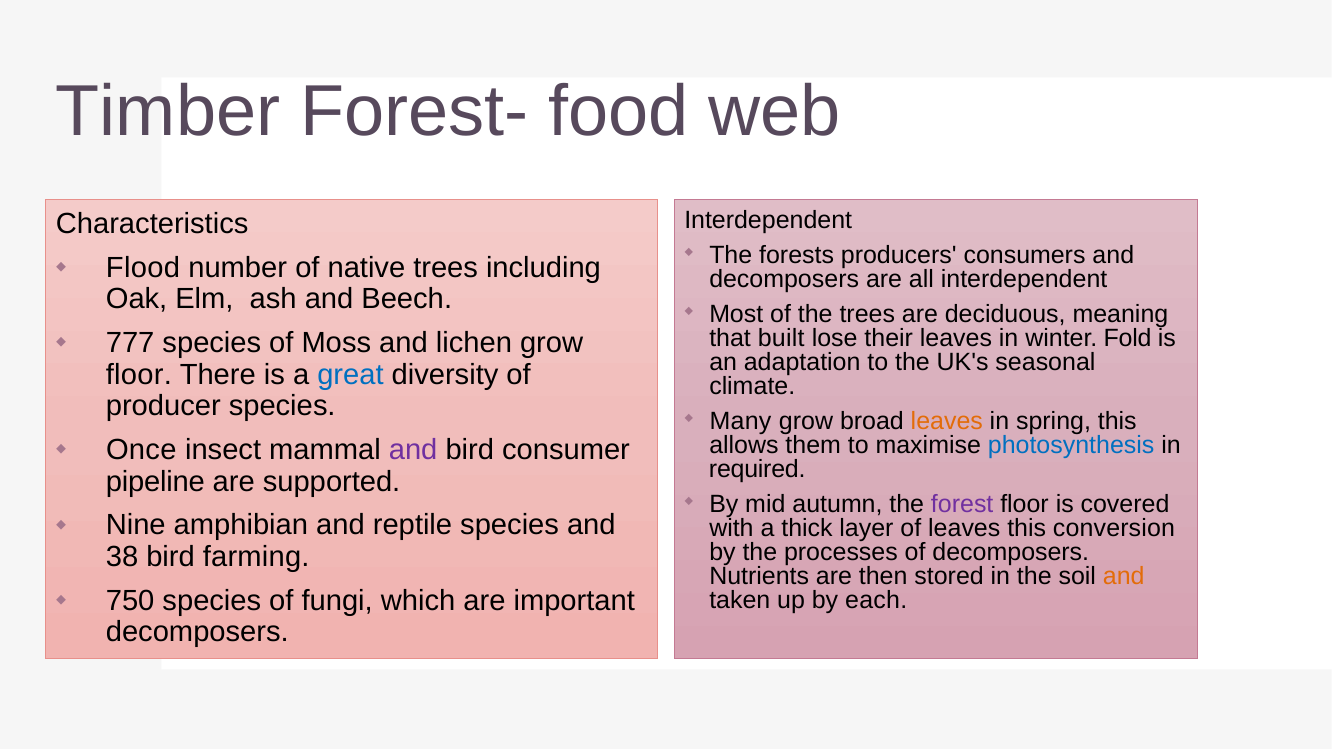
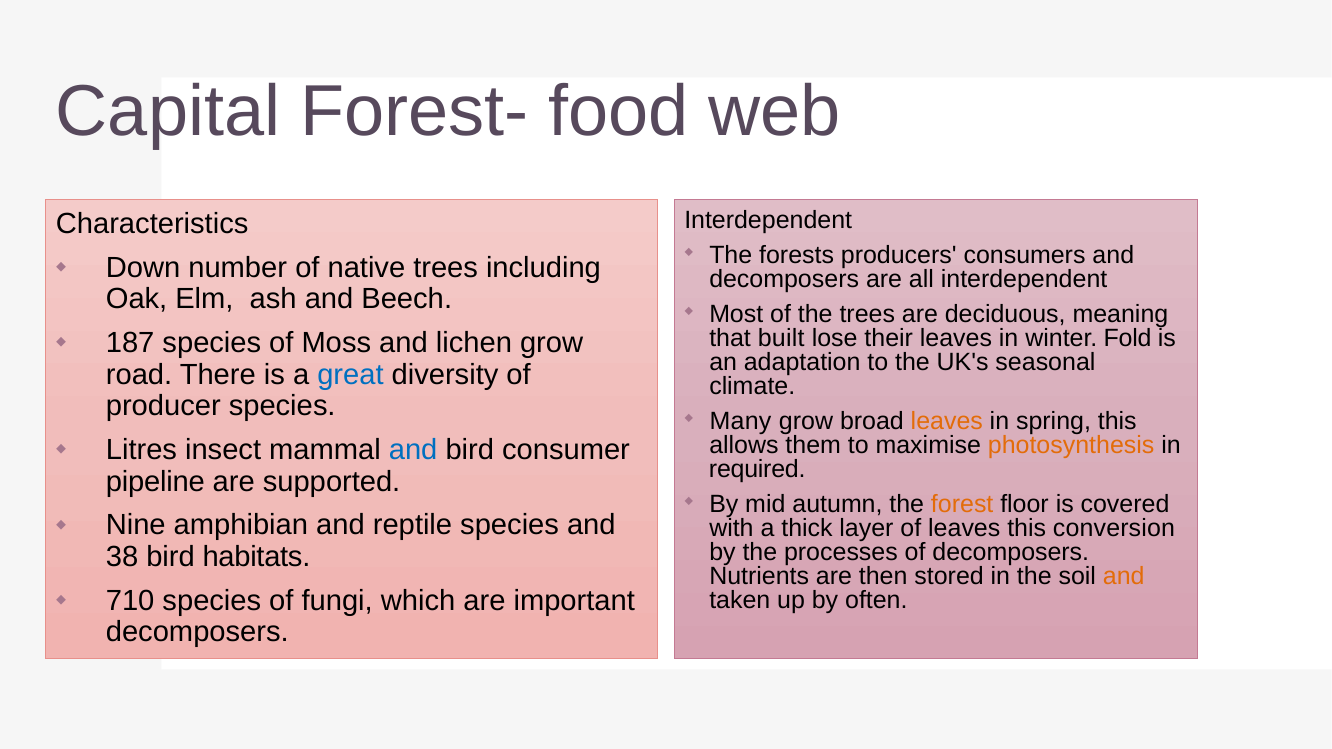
Timber: Timber -> Capital
Flood: Flood -> Down
777: 777 -> 187
floor at (139, 375): floor -> road
photosynthesis colour: blue -> orange
Once: Once -> Litres
and at (413, 450) colour: purple -> blue
forest colour: purple -> orange
farming: farming -> habitats
750: 750 -> 710
each: each -> often
